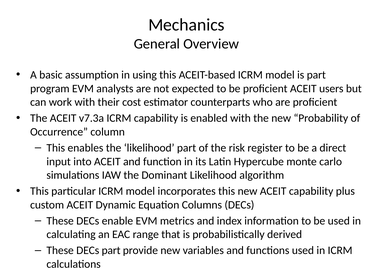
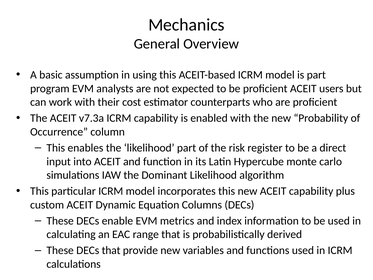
DECs part: part -> that
